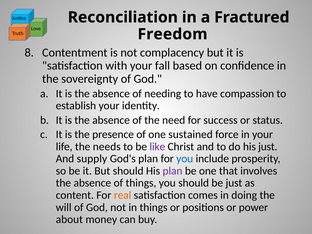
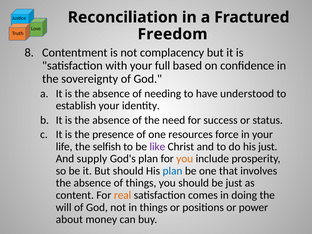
fall: fall -> full
compassion: compassion -> understood
sustained: sustained -> resources
needs: needs -> selfish
you at (185, 159) colour: blue -> orange
plan at (172, 171) colour: purple -> blue
